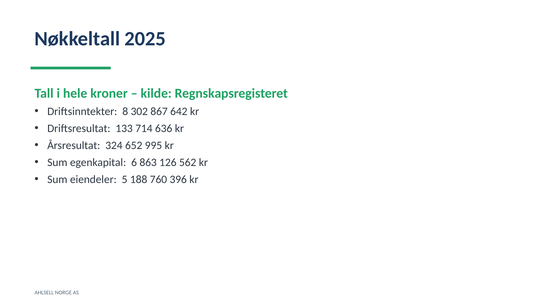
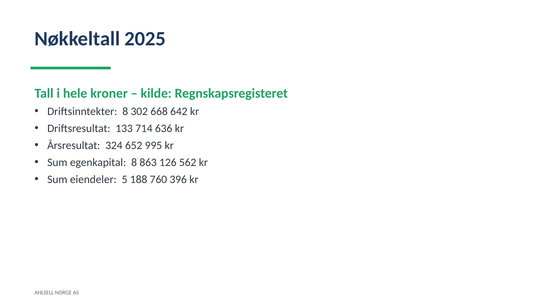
867: 867 -> 668
egenkapital 6: 6 -> 8
